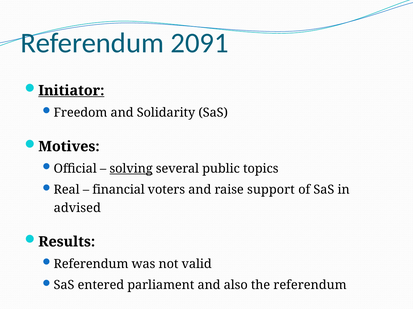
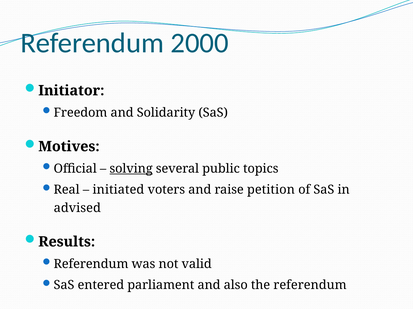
2091: 2091 -> 2000
Initiator underline: present -> none
financial: financial -> initiated
support: support -> petition
